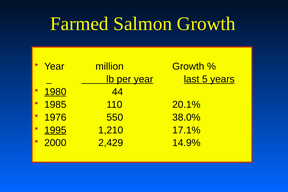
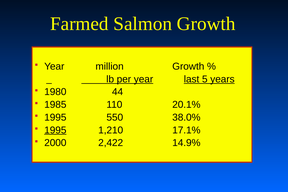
1980 underline: present -> none
1976 at (55, 117): 1976 -> 1995
2,429: 2,429 -> 2,422
